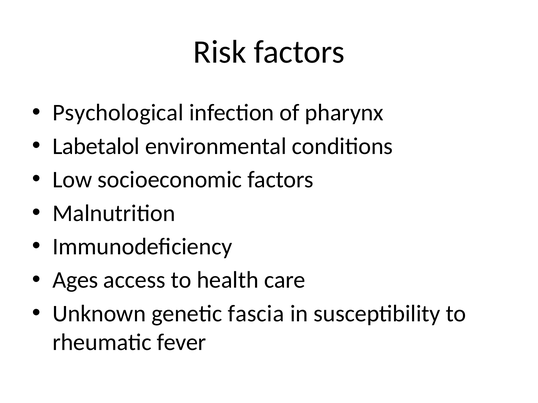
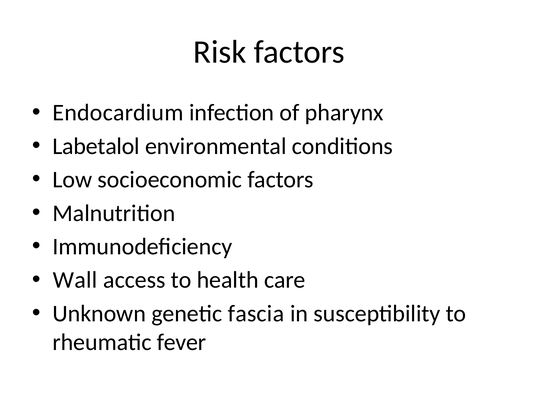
Psychological: Psychological -> Endocardium
Ages: Ages -> Wall
